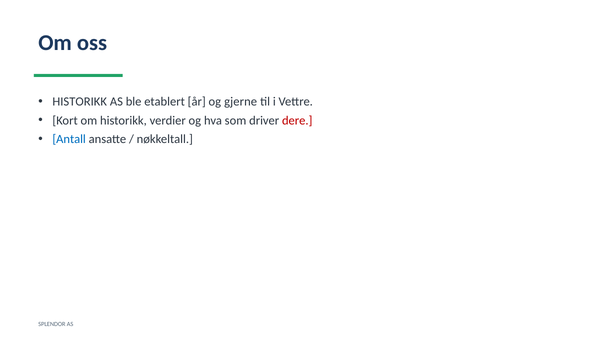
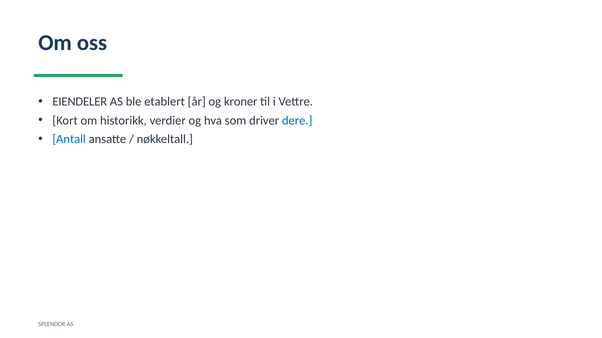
HISTORIKK at (80, 102): HISTORIKK -> EIENDELER
gjerne: gjerne -> kroner
dere colour: red -> blue
